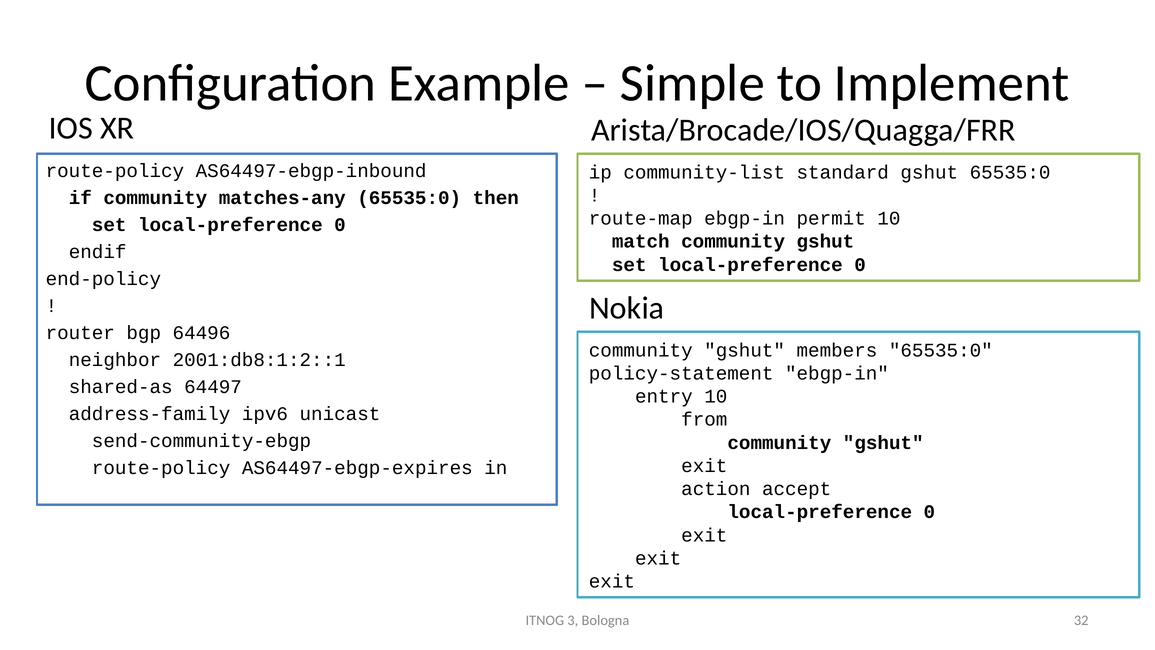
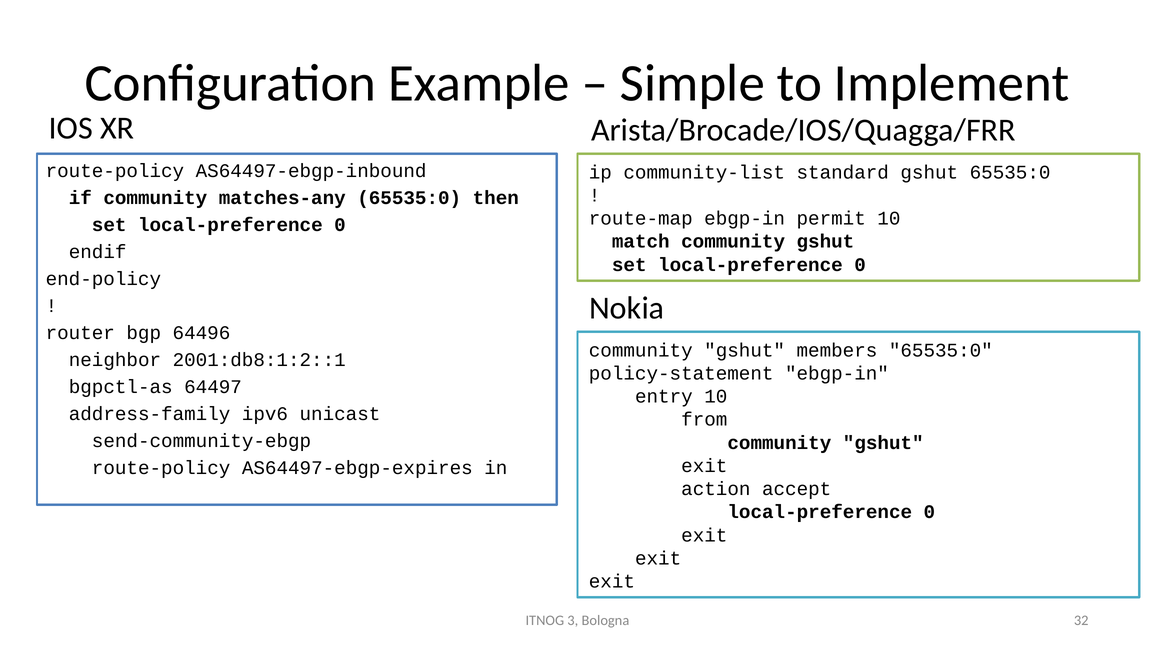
shared-as: shared-as -> bgpctl-as
